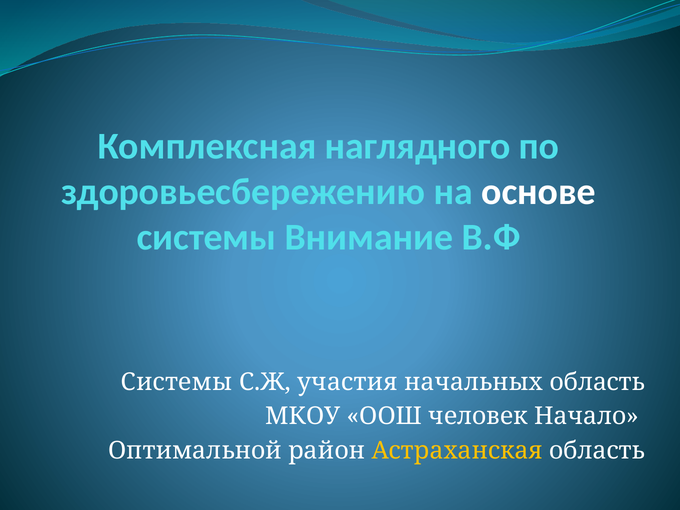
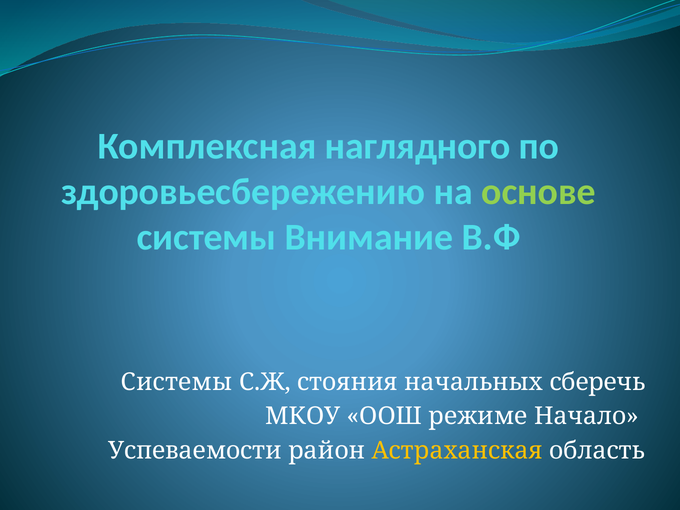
основе colour: white -> light green
участия: участия -> стояния
начальных область: область -> сберечь
человек: человек -> режиме
Оптимальной: Оптимальной -> Успеваемости
